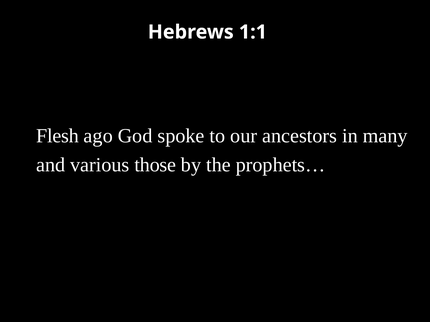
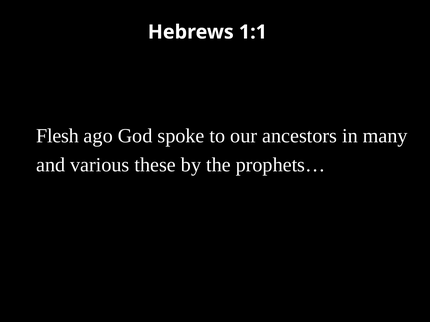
those: those -> these
